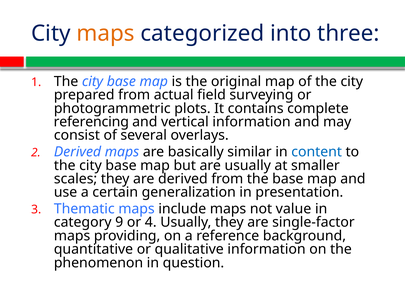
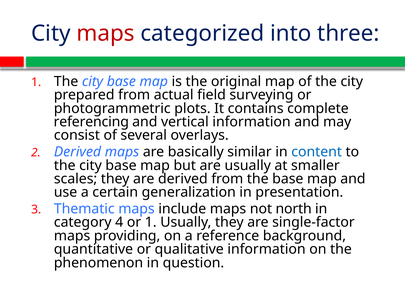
maps at (106, 34) colour: orange -> red
value: value -> north
9: 9 -> 4
or 4: 4 -> 1
